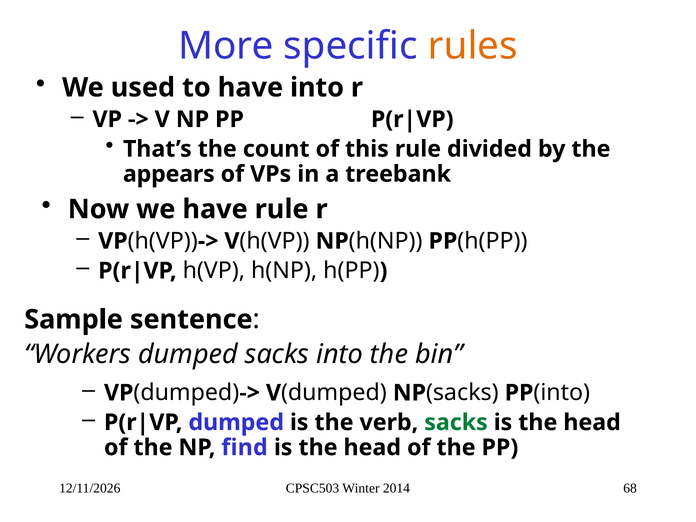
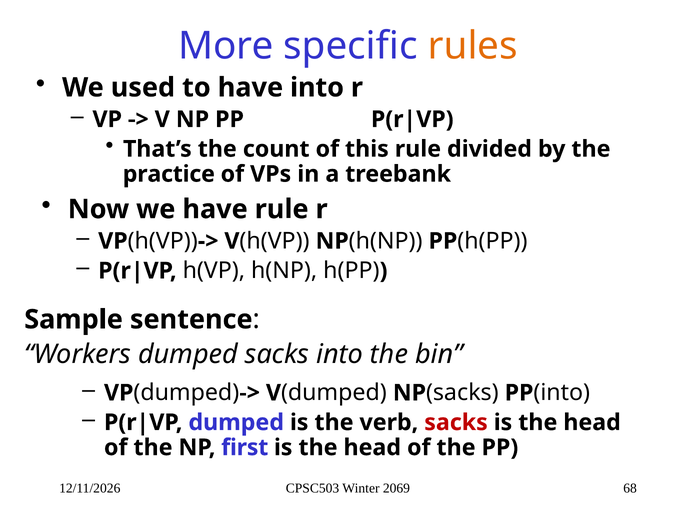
appears: appears -> practice
sacks at (456, 422) colour: green -> red
find: find -> first
2014: 2014 -> 2069
